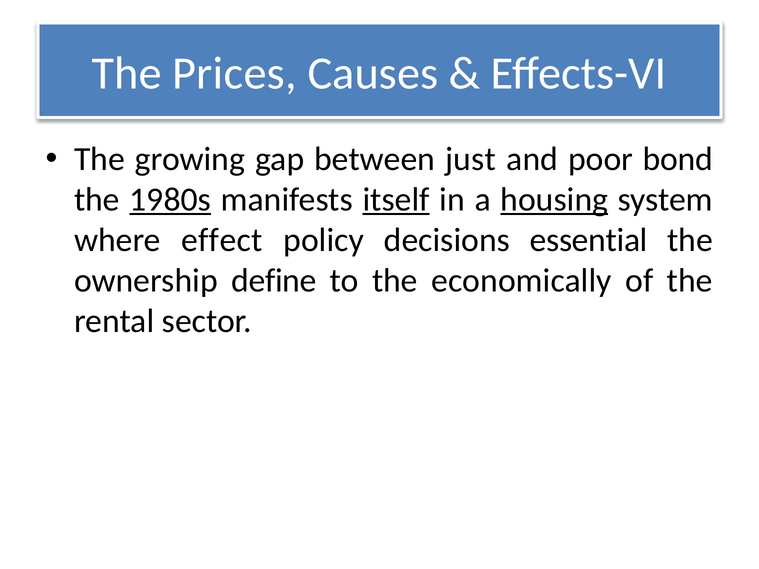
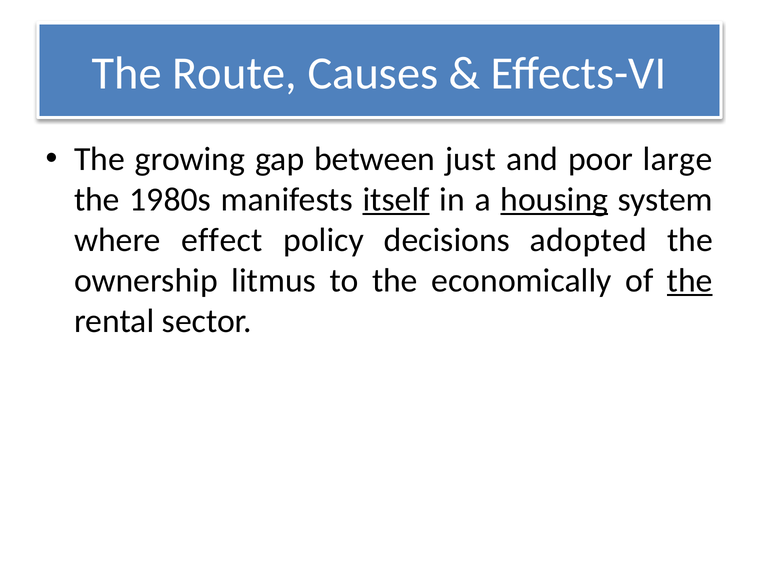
Prices: Prices -> Route
bond: bond -> large
1980s underline: present -> none
essential: essential -> adopted
define: define -> litmus
the at (690, 281) underline: none -> present
